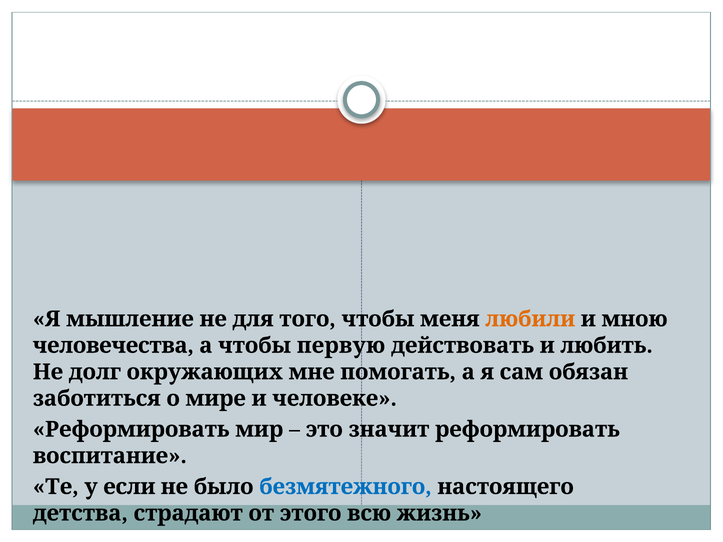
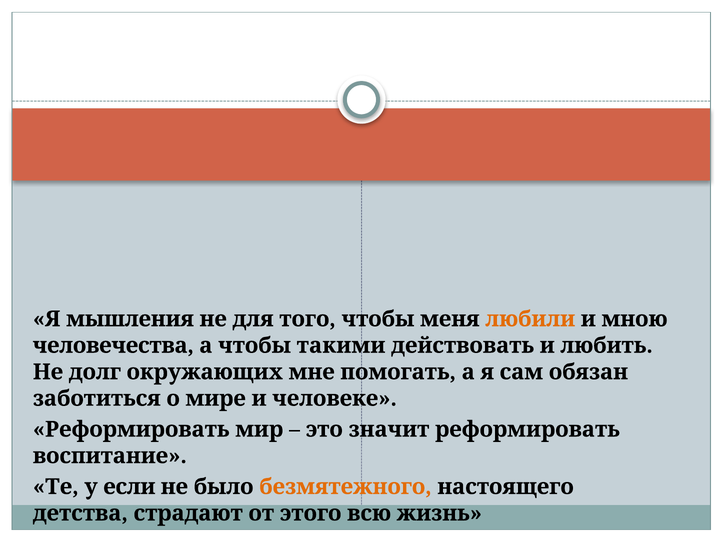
мышление: мышление -> мышления
первую: первую -> такими
безмятежного colour: blue -> orange
